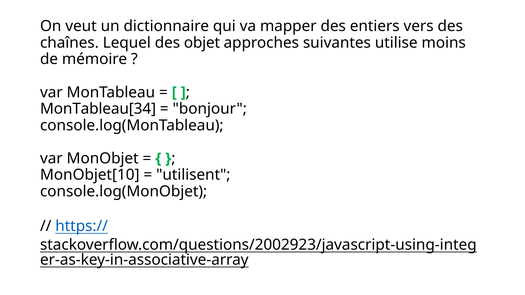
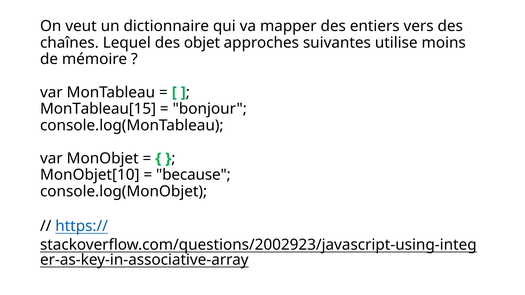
MonTableau[34: MonTableau[34 -> MonTableau[15
utilisent: utilisent -> because
